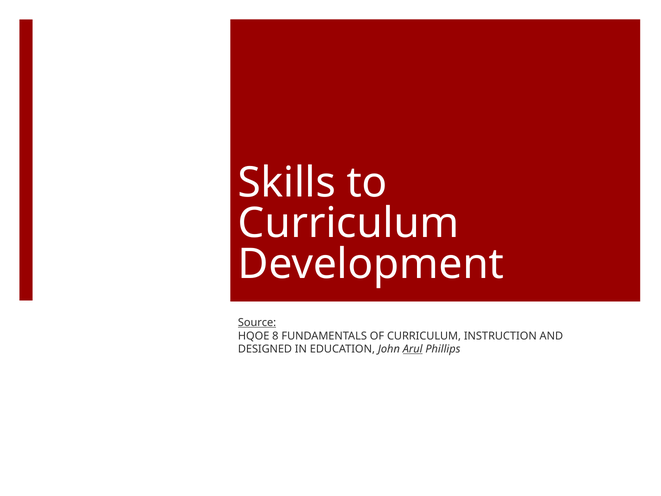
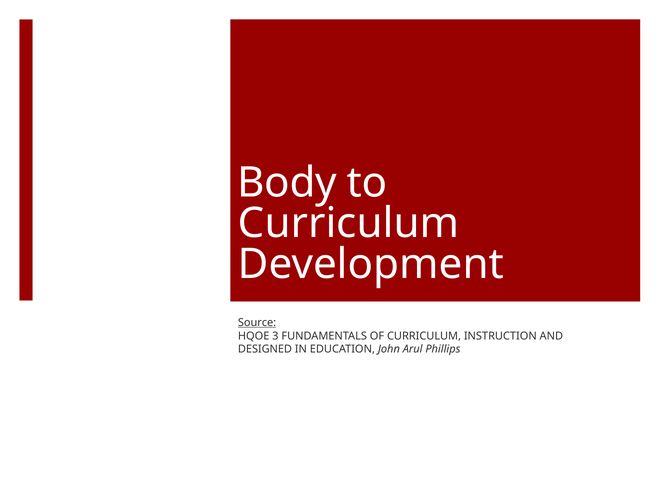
Skills: Skills -> Body
8: 8 -> 3
Arul underline: present -> none
